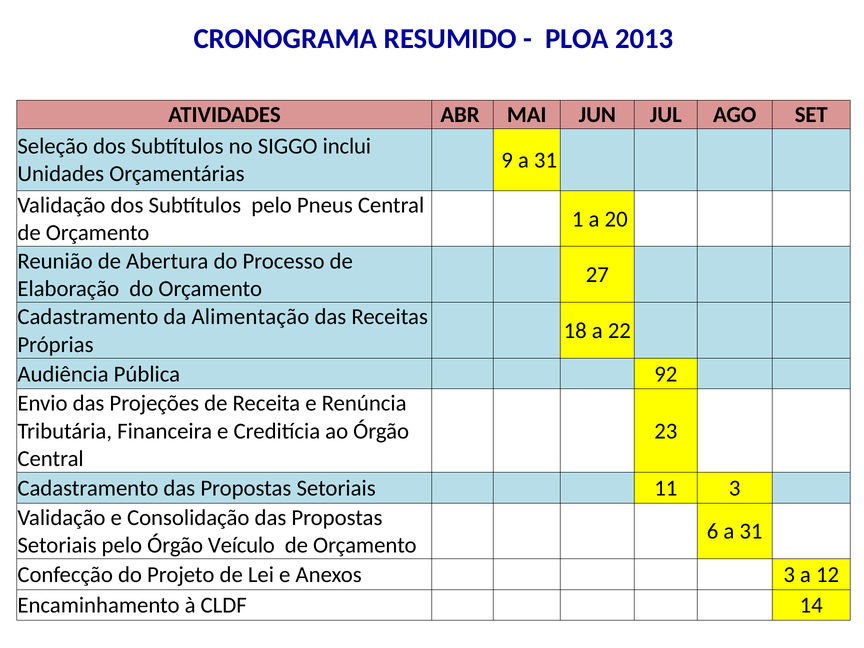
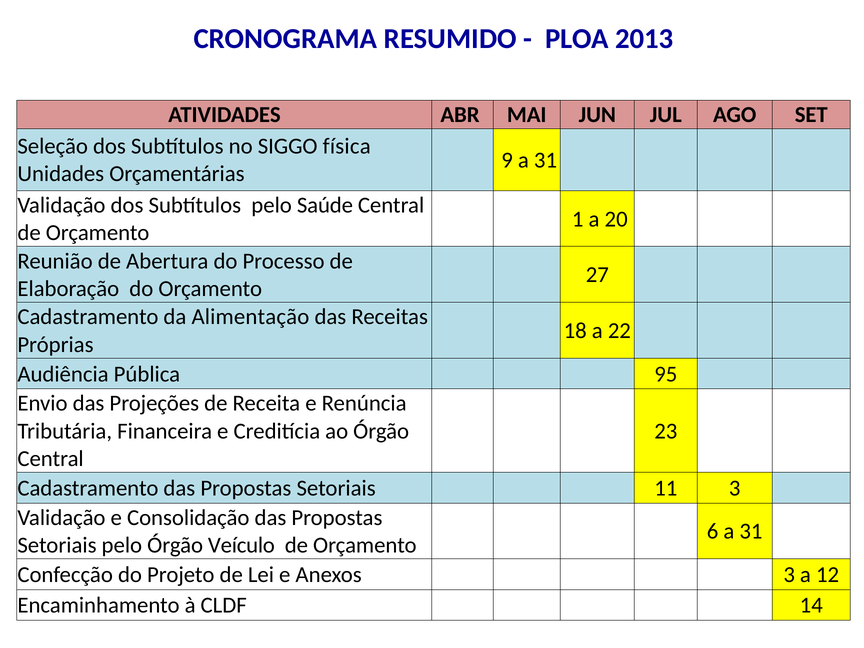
inclui: inclui -> física
Pneus: Pneus -> Saúde
92: 92 -> 95
